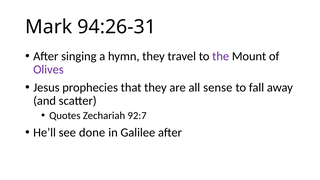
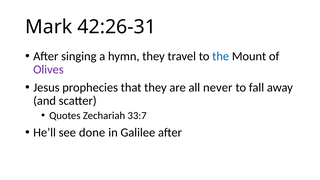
94:26-31: 94:26-31 -> 42:26-31
the colour: purple -> blue
sense: sense -> never
92:7: 92:7 -> 33:7
